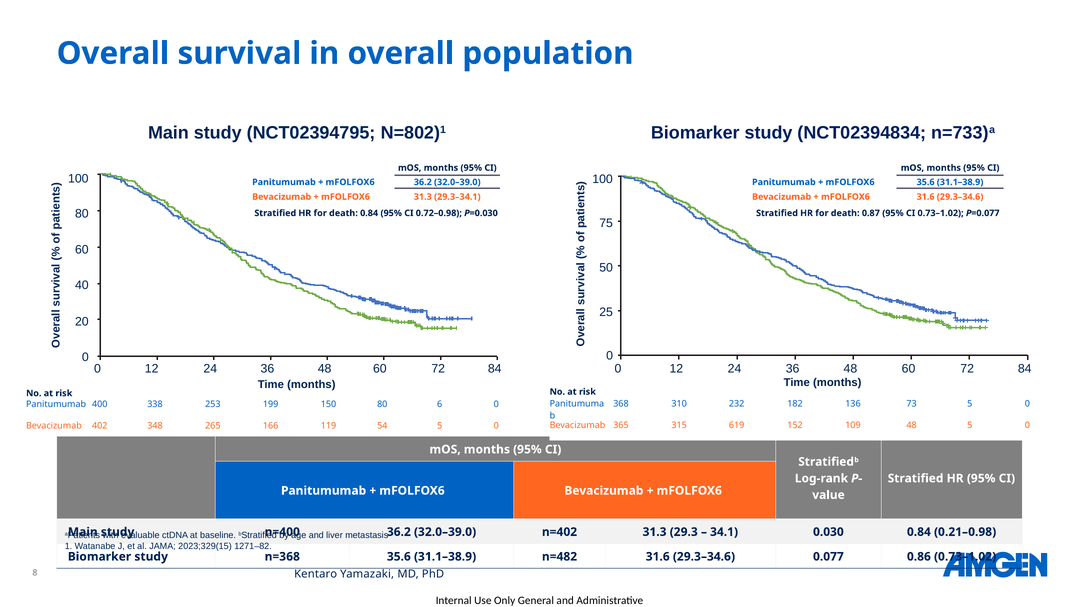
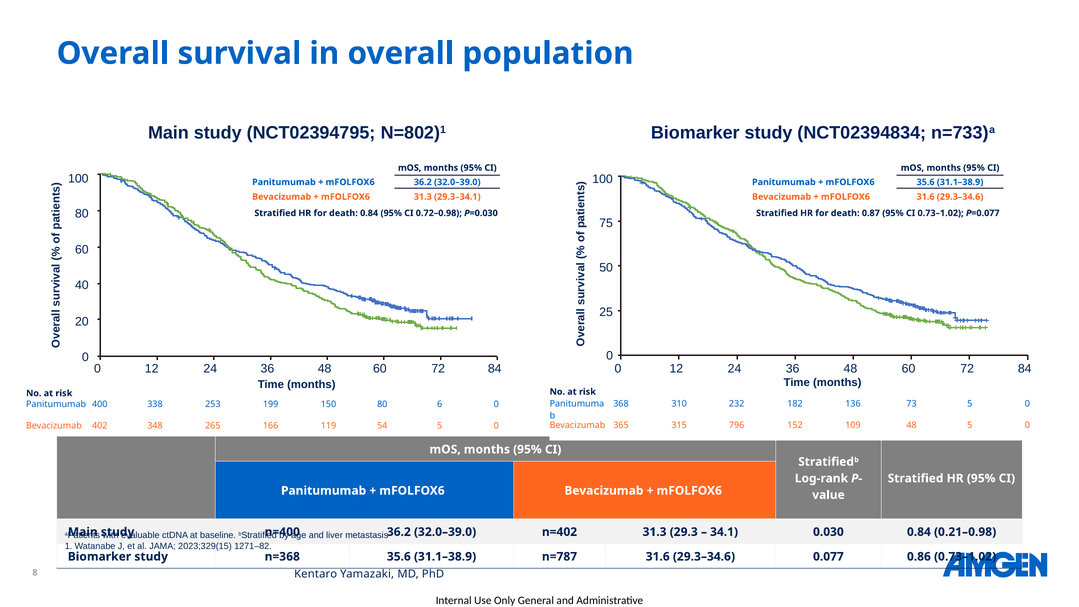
619: 619 -> 796
n=482: n=482 -> n=787
